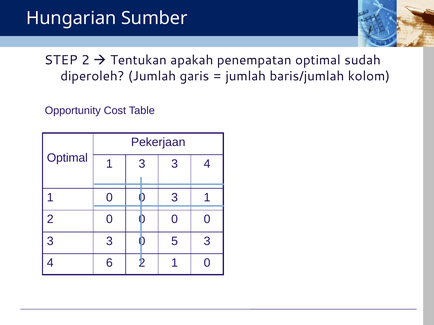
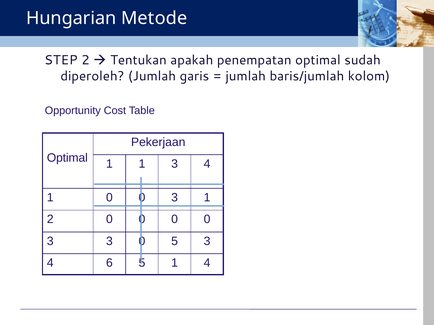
Sumber: Sumber -> Metode
1 3: 3 -> 1
6 2: 2 -> 5
0 at (207, 263): 0 -> 4
